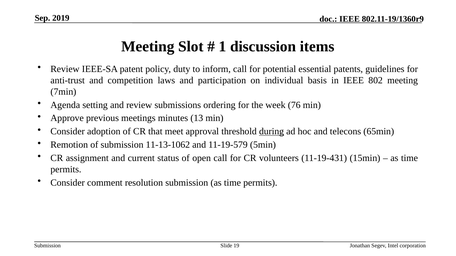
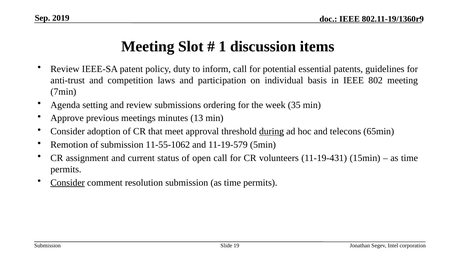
76: 76 -> 35
11-13-1062: 11-13-1062 -> 11-55-1062
Consider at (68, 183) underline: none -> present
